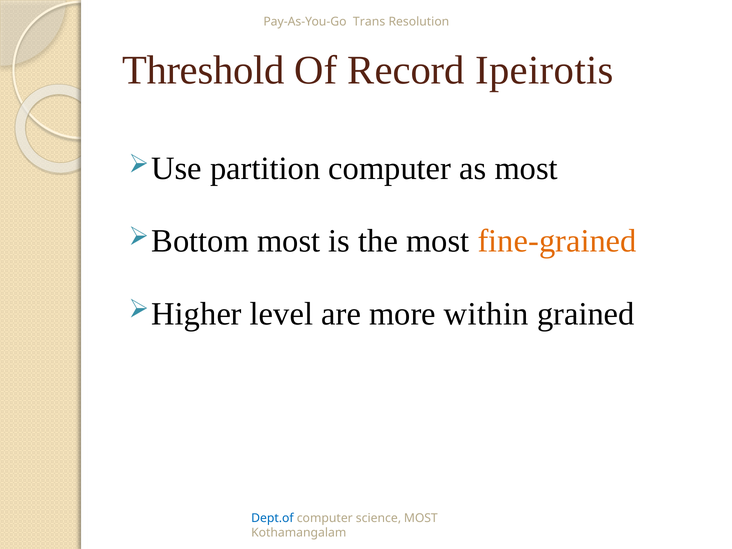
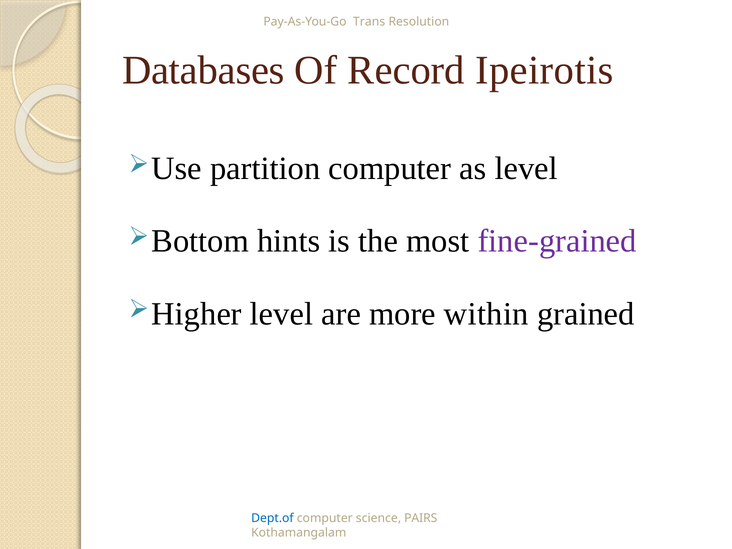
Threshold: Threshold -> Databases
as most: most -> level
most at (289, 241): most -> hints
fine-grained colour: orange -> purple
science MOST: MOST -> PAIRS
